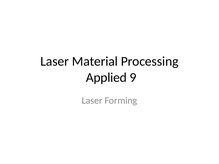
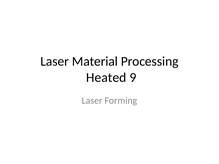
Applied: Applied -> Heated
